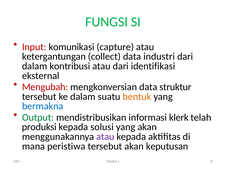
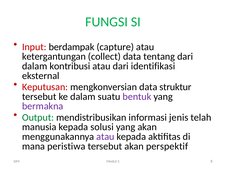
komunikasi: komunikasi -> berdampak
industri: industri -> tentang
Mengubah: Mengubah -> Keputusan
bentuk colour: orange -> purple
bermakna colour: blue -> purple
klerk: klerk -> jenis
produksi: produksi -> manusia
keputusan: keputusan -> perspektif
